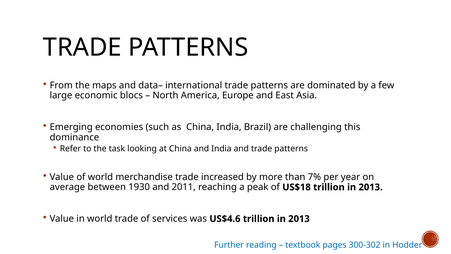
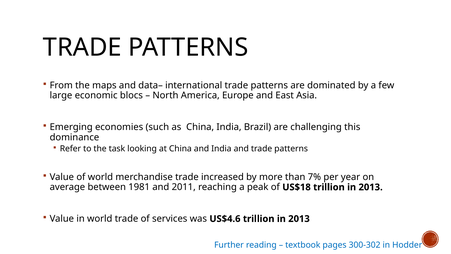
1930: 1930 -> 1981
